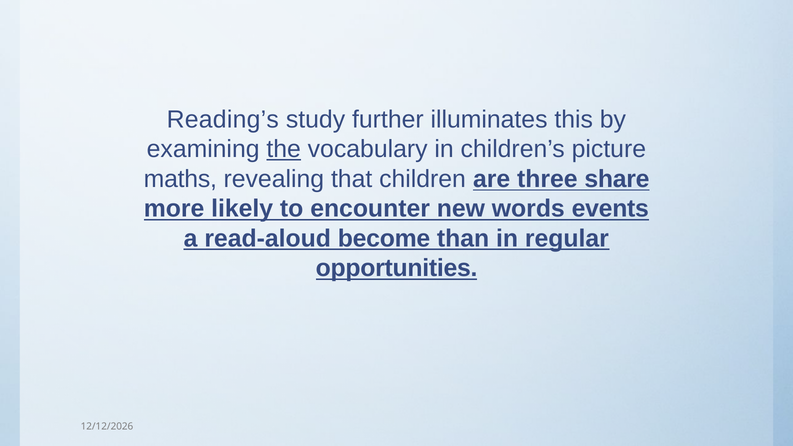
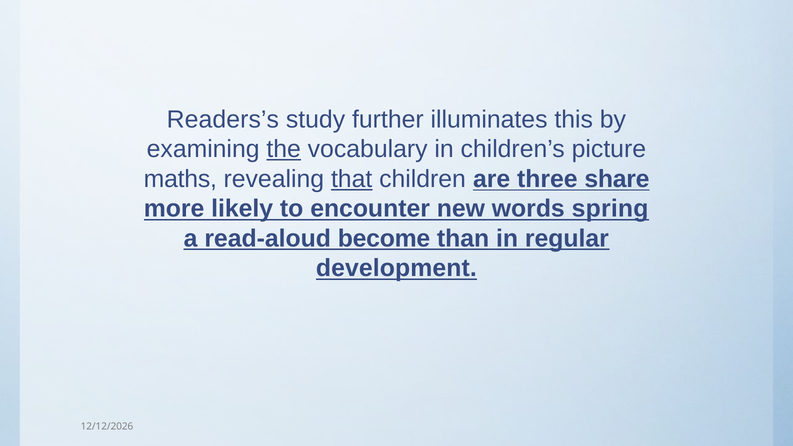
Reading’s: Reading’s -> Readers’s
that underline: none -> present
events: events -> spring
opportunities: opportunities -> development
